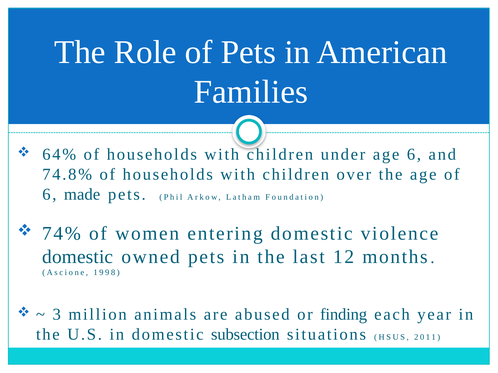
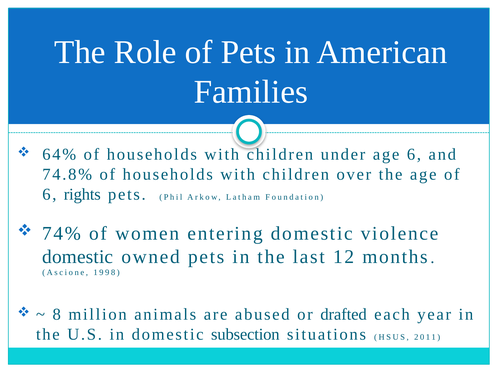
made: made -> rights
3: 3 -> 8
finding: finding -> drafted
